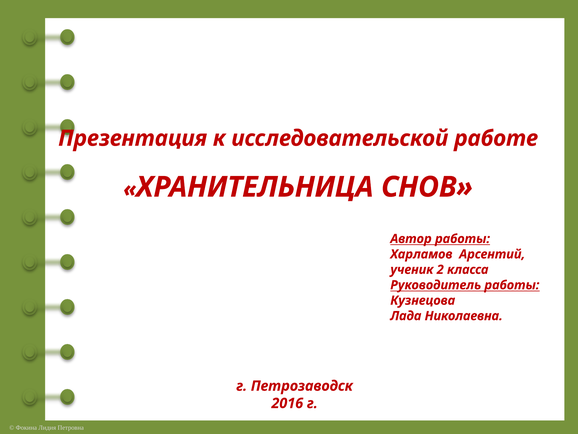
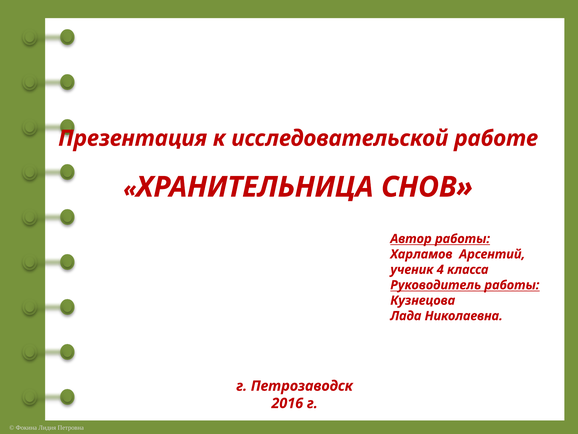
2: 2 -> 4
